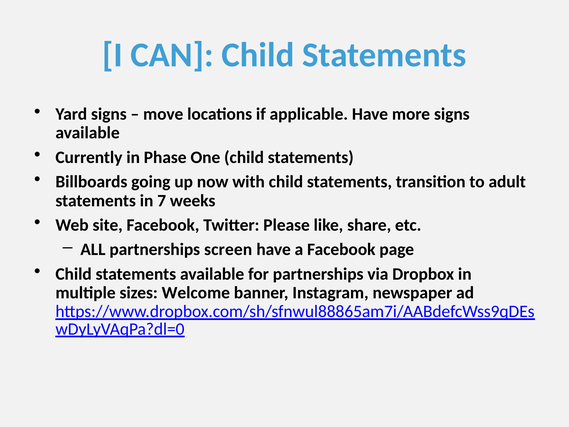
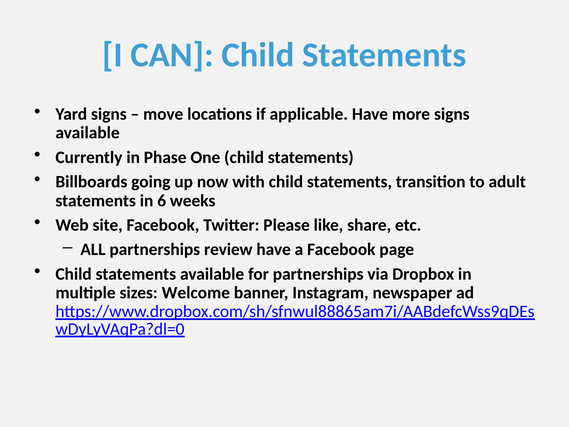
7: 7 -> 6
screen: screen -> review
